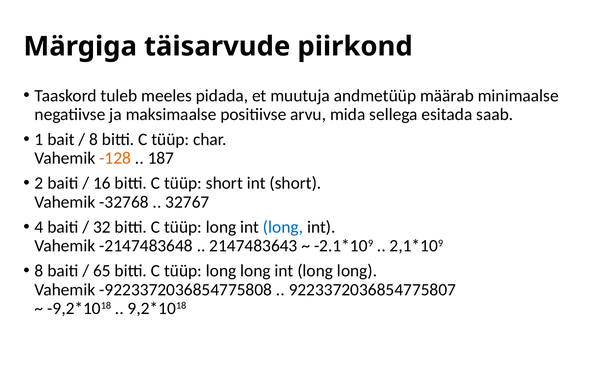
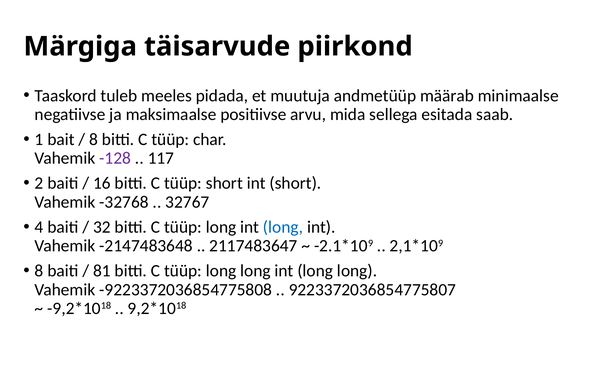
-128 colour: orange -> purple
187: 187 -> 117
2147483643: 2147483643 -> 2117483647
65: 65 -> 81
